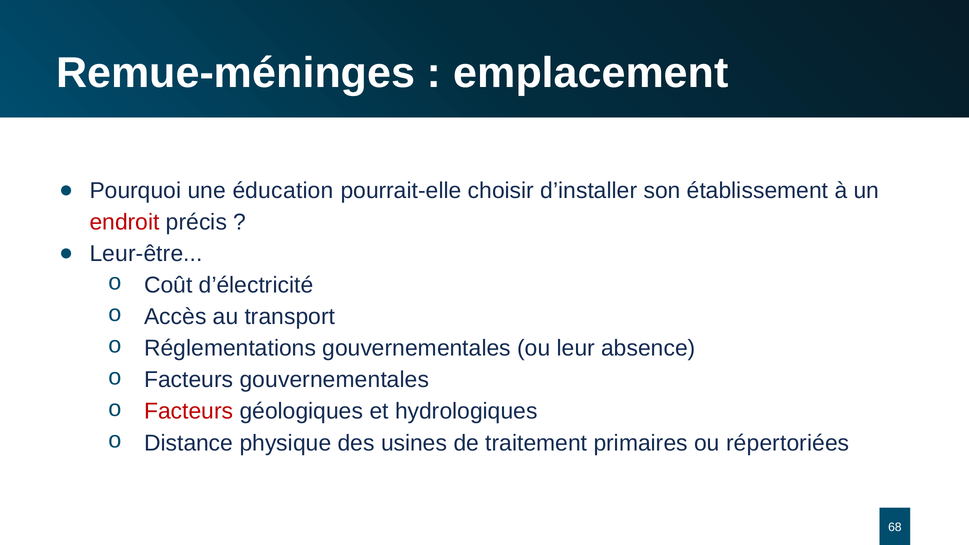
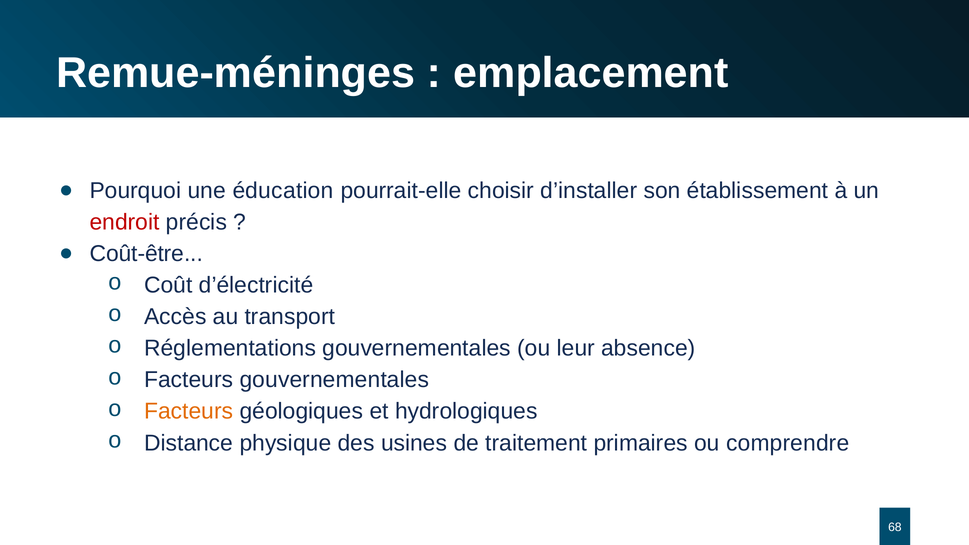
Leur-être: Leur-être -> Coût-être
Facteurs at (189, 411) colour: red -> orange
répertoriées: répertoriées -> comprendre
